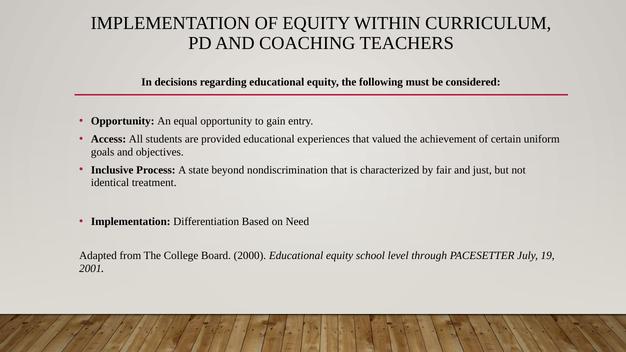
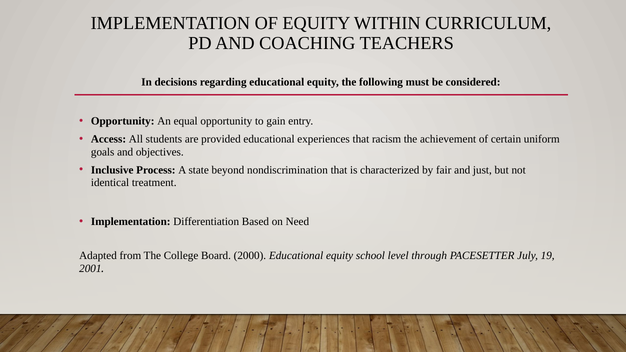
valued: valued -> racism
